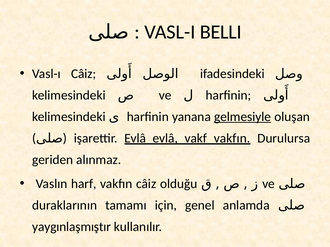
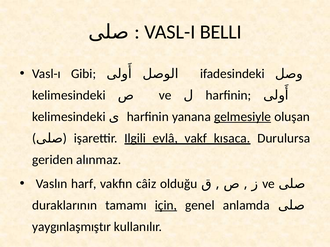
Vasl-ı Câiz: Câiz -> Gibi
işarettir Evlâ: Evlâ -> Ilgili
vakf vakfın: vakfın -> kısaca
için underline: none -> present
